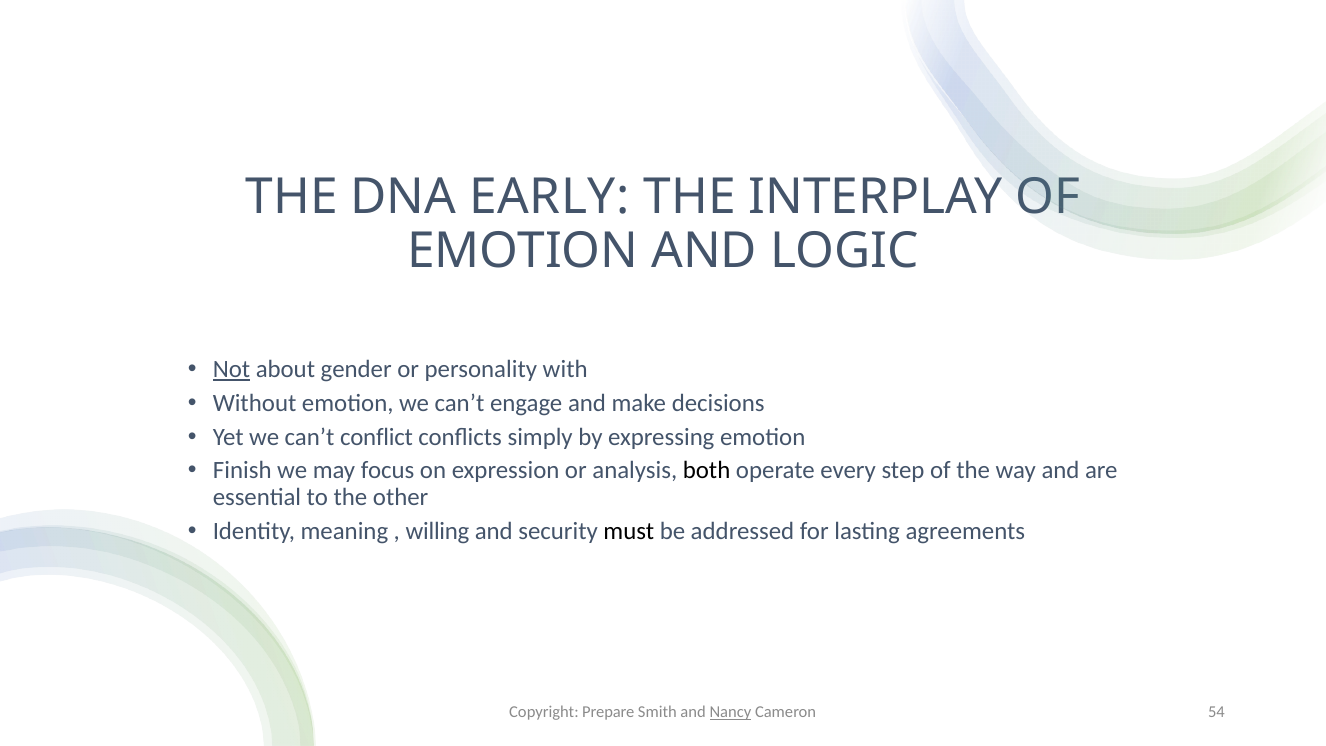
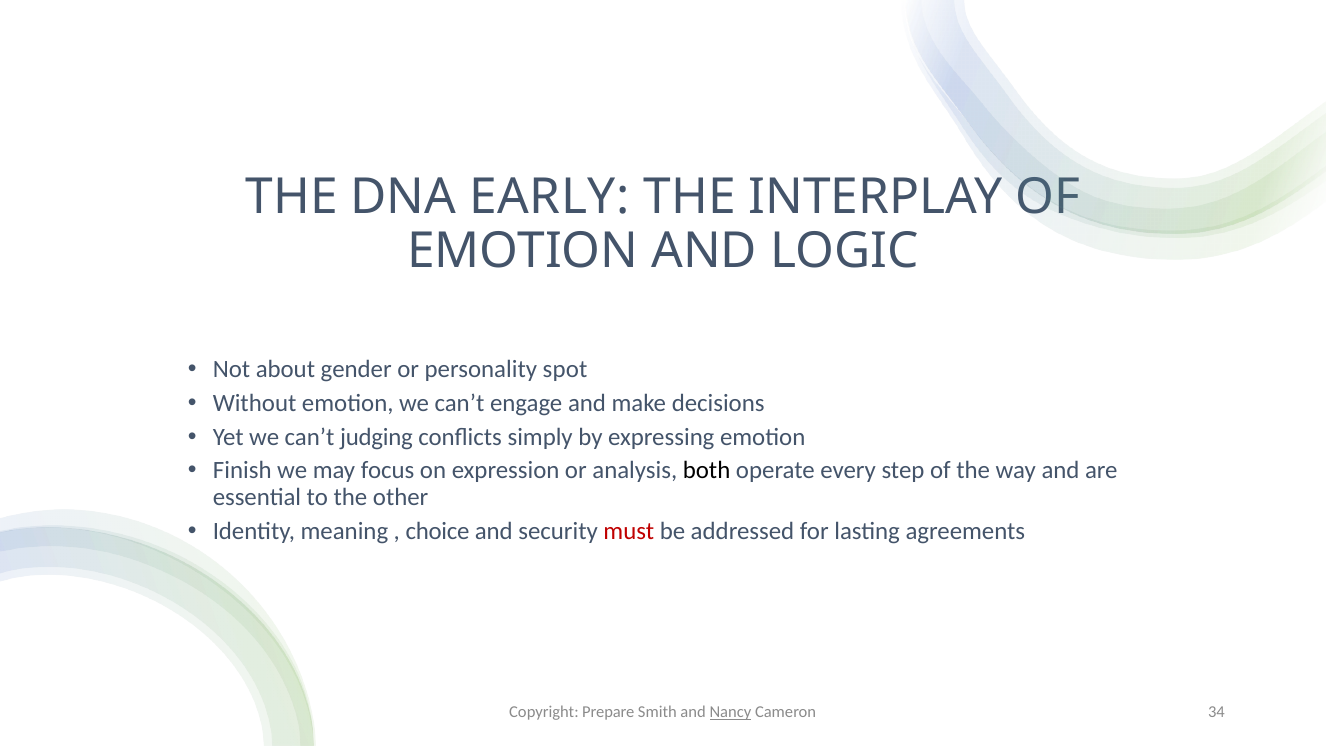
Not underline: present -> none
with: with -> spot
conflict: conflict -> judging
willing: willing -> choice
must colour: black -> red
54: 54 -> 34
